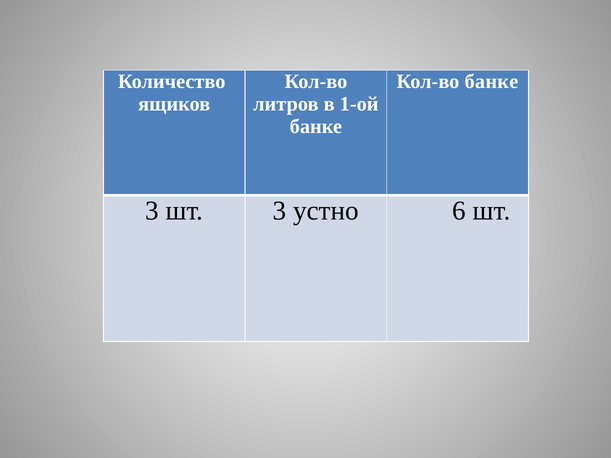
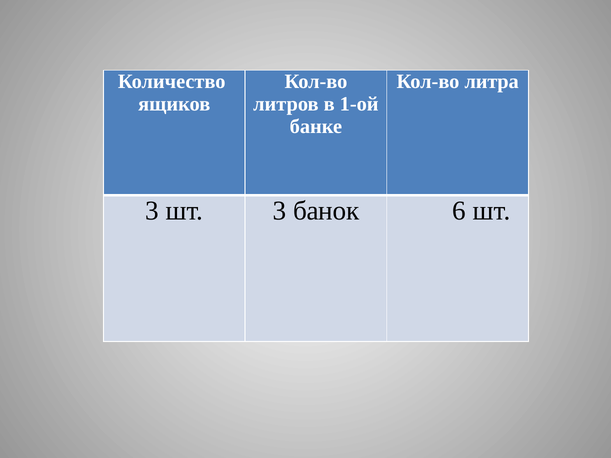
Кол-во банке: банке -> литра
устно: устно -> банок
